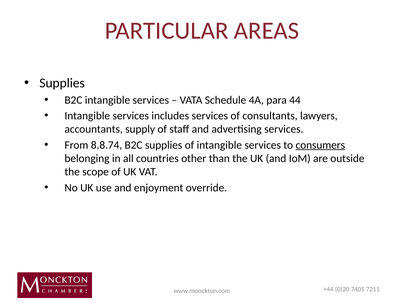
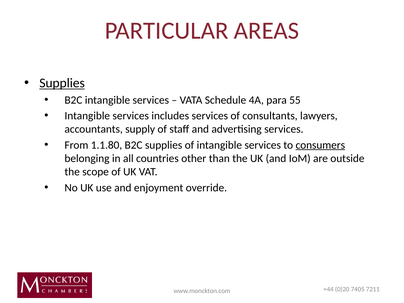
Supplies at (62, 83) underline: none -> present
44: 44 -> 55
8.8.74: 8.8.74 -> 1.1.80
